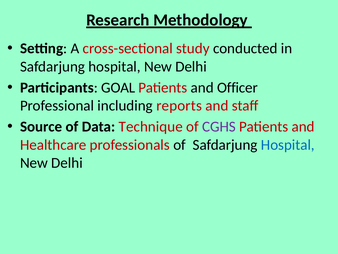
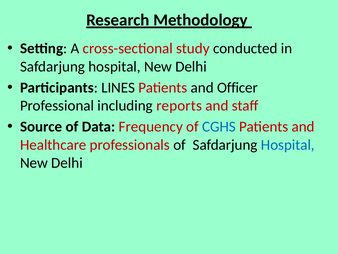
GOAL: GOAL -> LINES
Technique: Technique -> Frequency
CGHS colour: purple -> blue
